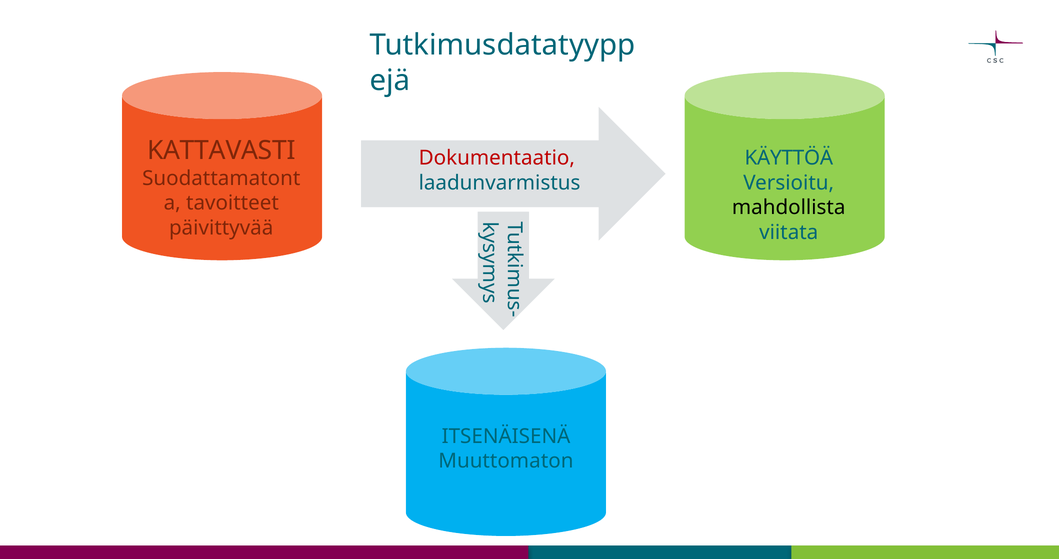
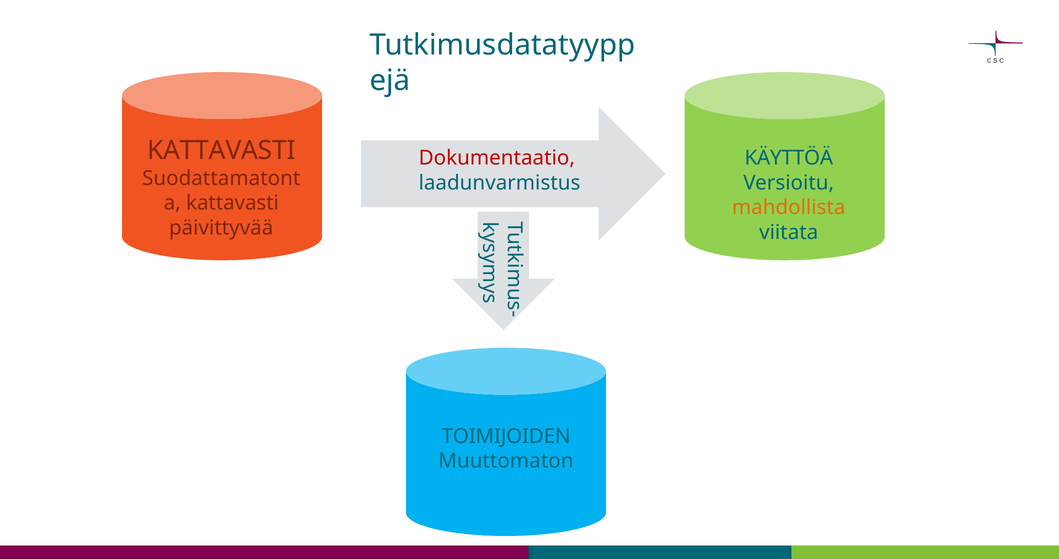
tavoitteet at (232, 203): tavoitteet -> kattavasti
mahdollista colour: black -> orange
ITSENÄISENÄ: ITSENÄISENÄ -> TOIMIJOIDEN
